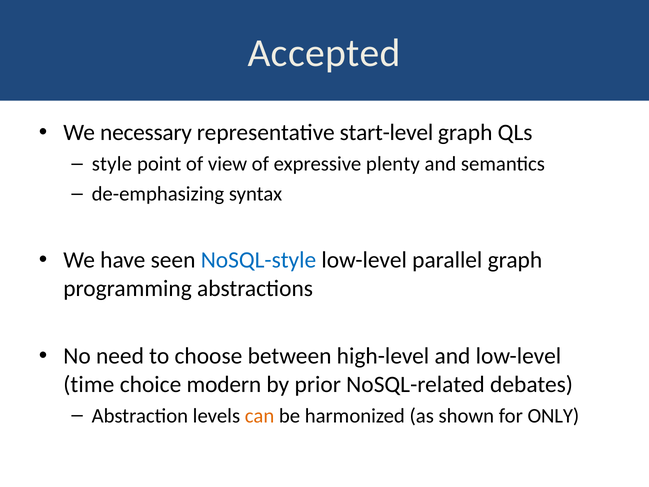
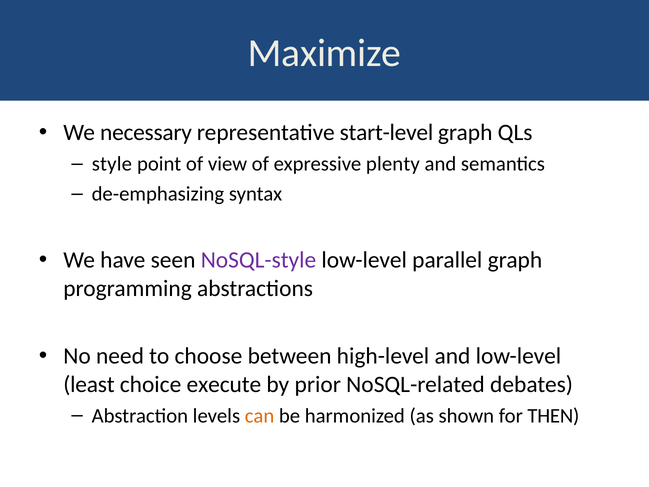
Accepted: Accepted -> Maximize
NoSQL-style colour: blue -> purple
time: time -> least
modern: modern -> execute
ONLY: ONLY -> THEN
